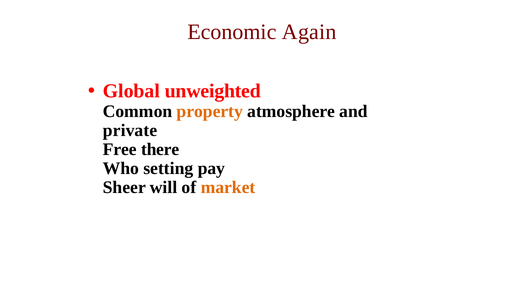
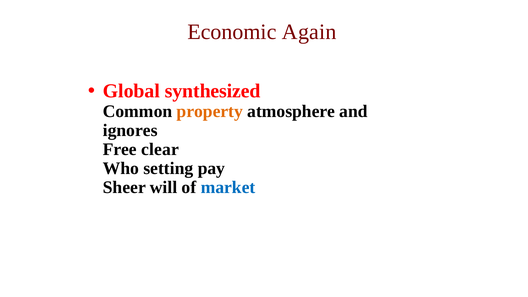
unweighted: unweighted -> synthesized
private: private -> ignores
there: there -> clear
market colour: orange -> blue
